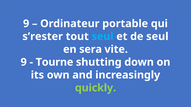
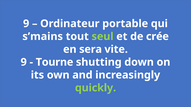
s’rester: s’rester -> s’mains
seul at (103, 37) colour: light blue -> light green
de seul: seul -> crée
